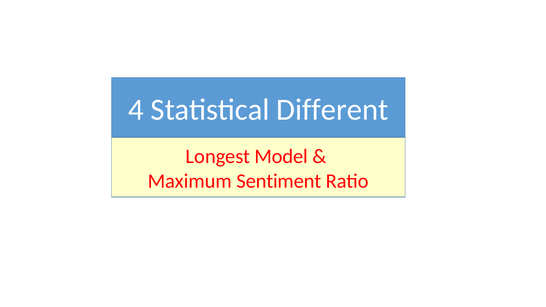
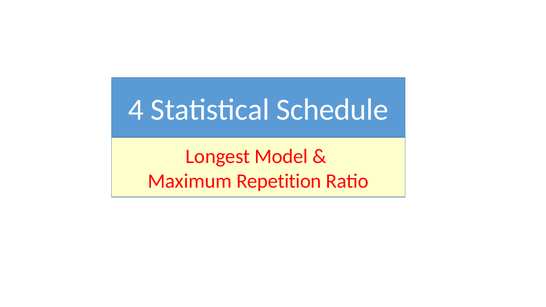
Different: Different -> Schedule
Sentiment: Sentiment -> Repetition
